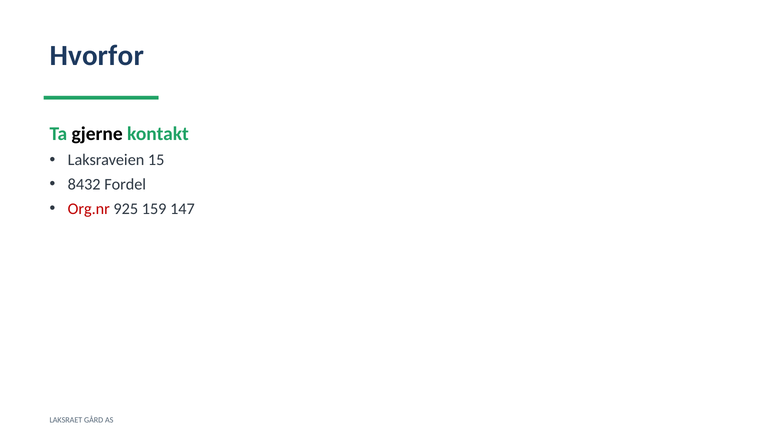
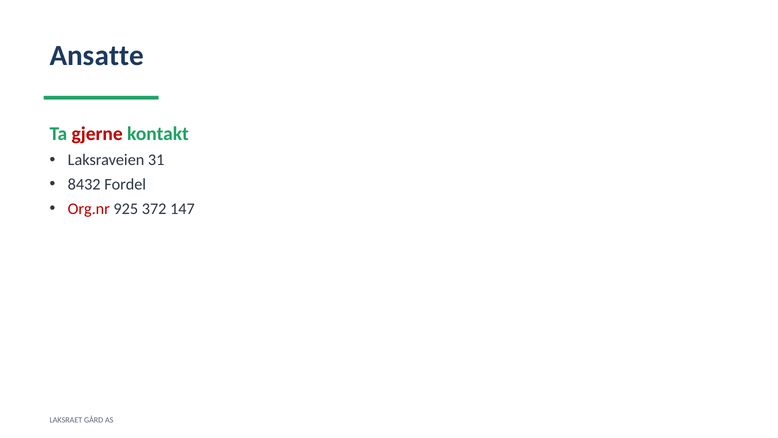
Hvorfor: Hvorfor -> Ansatte
gjerne colour: black -> red
15: 15 -> 31
159: 159 -> 372
